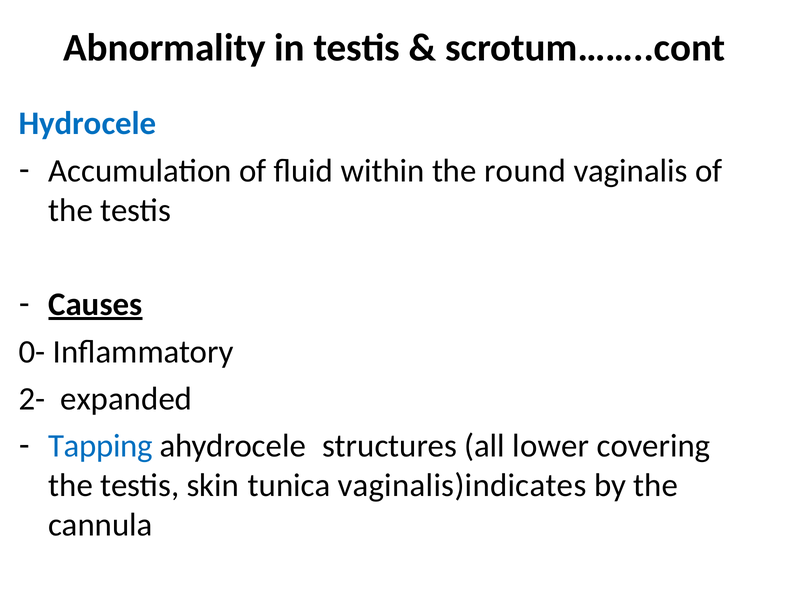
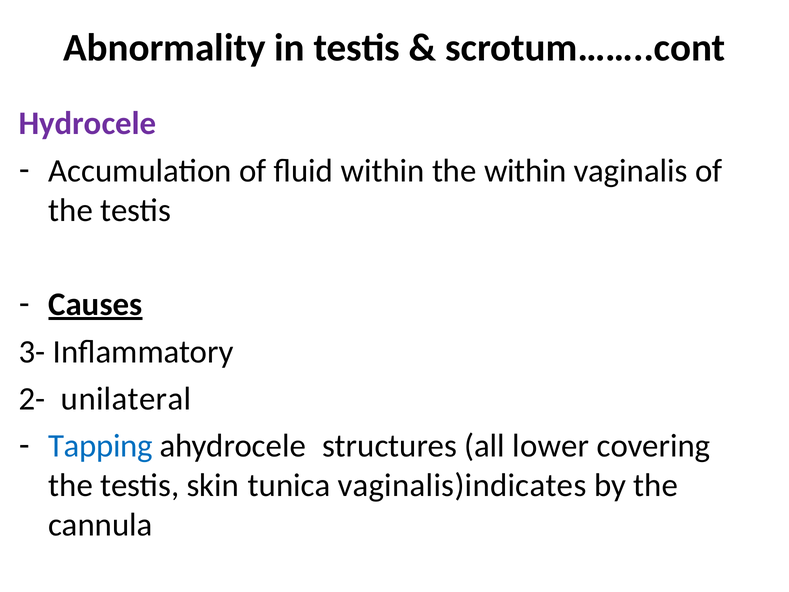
Hydrocele colour: blue -> purple
the round: round -> within
0-: 0- -> 3-
expanded: expanded -> unilateral
